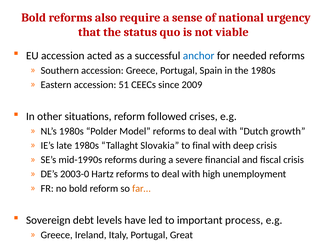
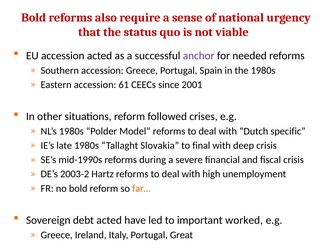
anchor colour: blue -> purple
51: 51 -> 61
2009: 2009 -> 2001
growth: growth -> specific
2003-0: 2003-0 -> 2003-2
debt levels: levels -> acted
process: process -> worked
